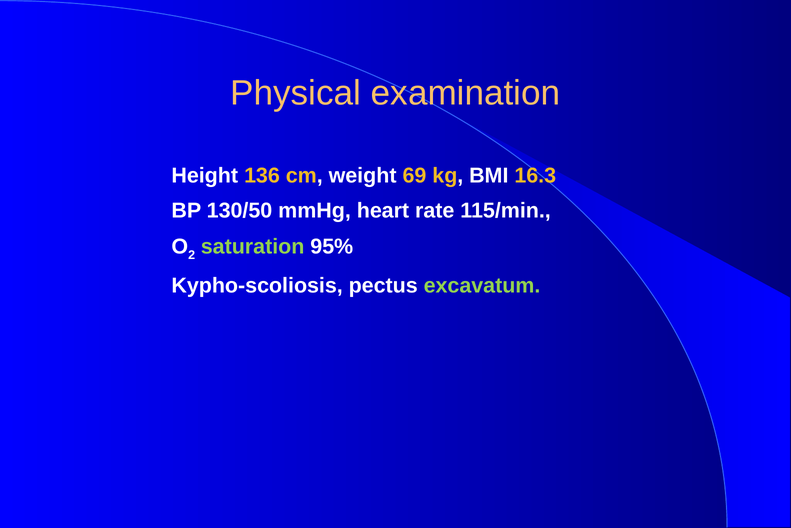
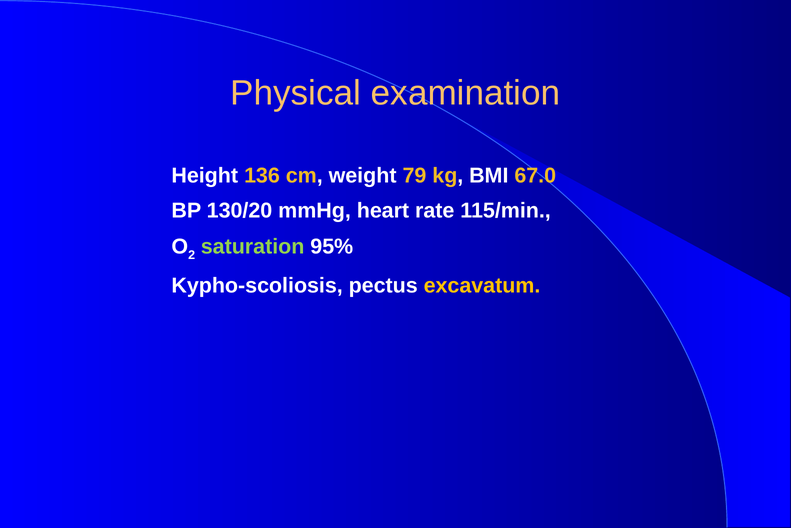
69: 69 -> 79
16.3: 16.3 -> 67.0
130/50: 130/50 -> 130/20
excavatum colour: light green -> yellow
